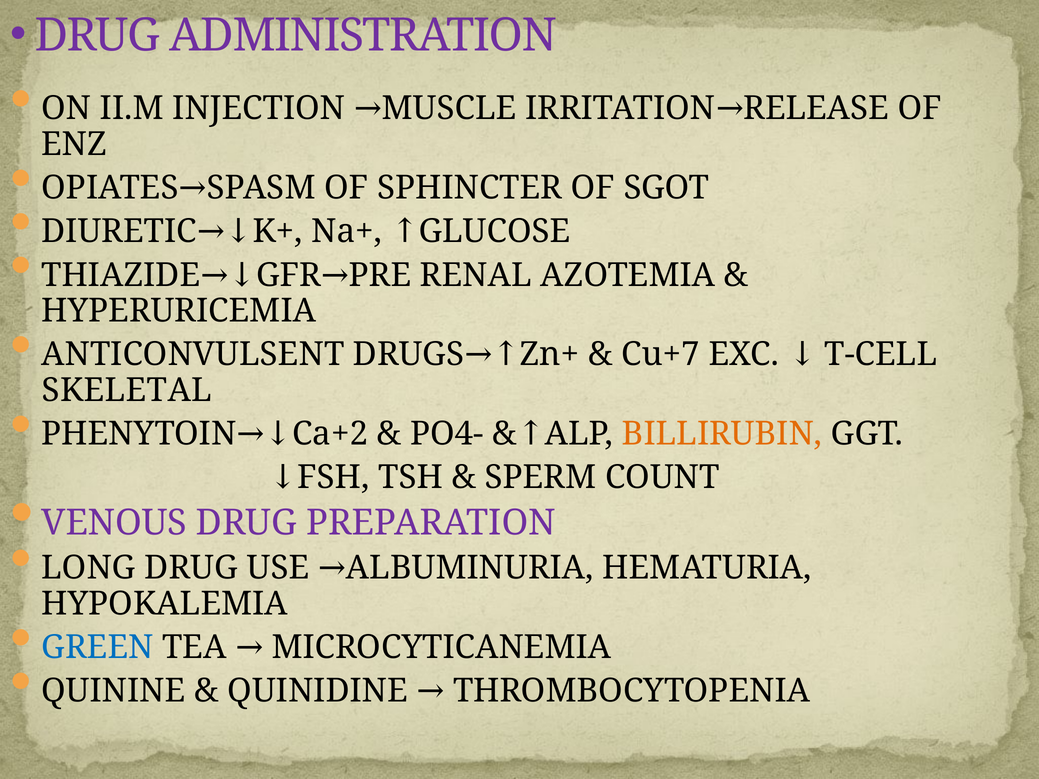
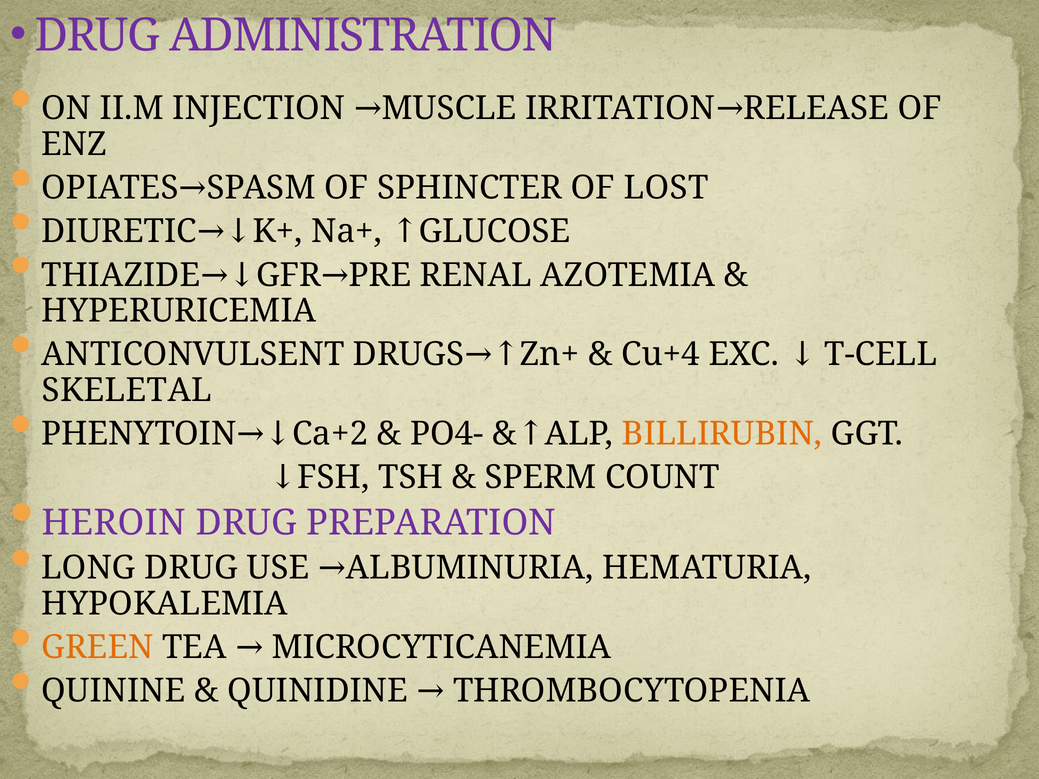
SGOT: SGOT -> LOST
Cu+7: Cu+7 -> Cu+4
VENOUS: VENOUS -> HEROIN
GREEN colour: blue -> orange
